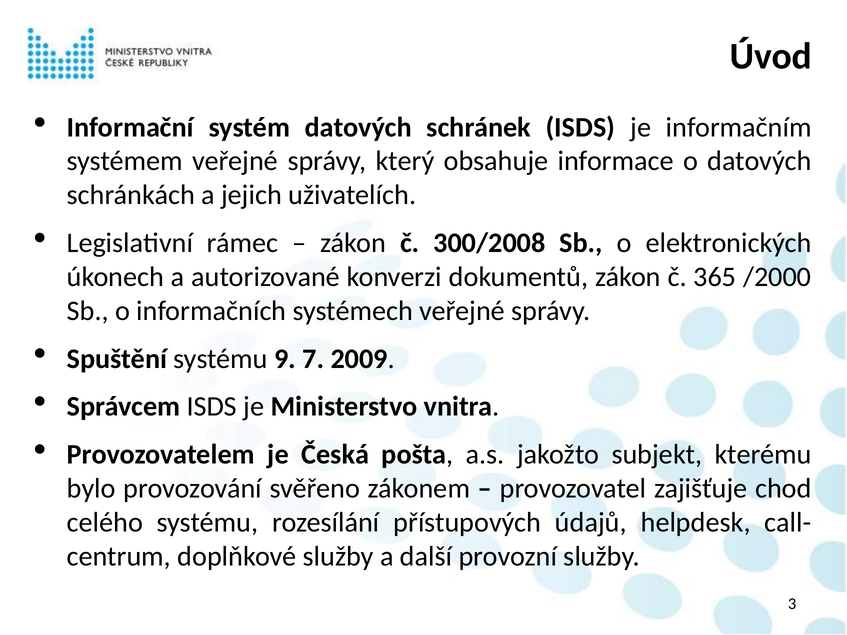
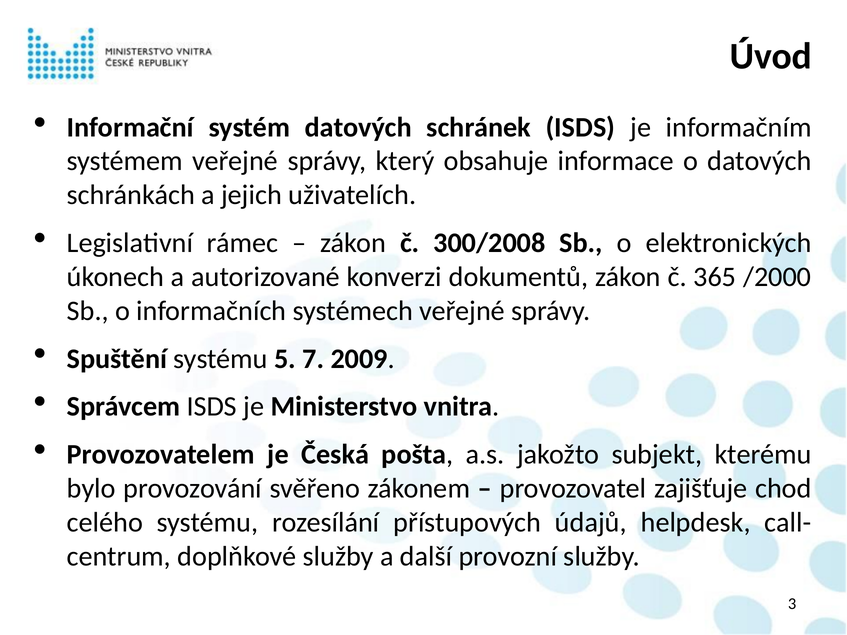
9: 9 -> 5
